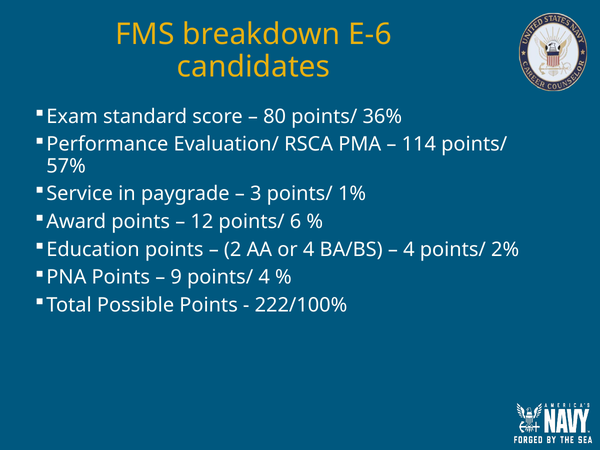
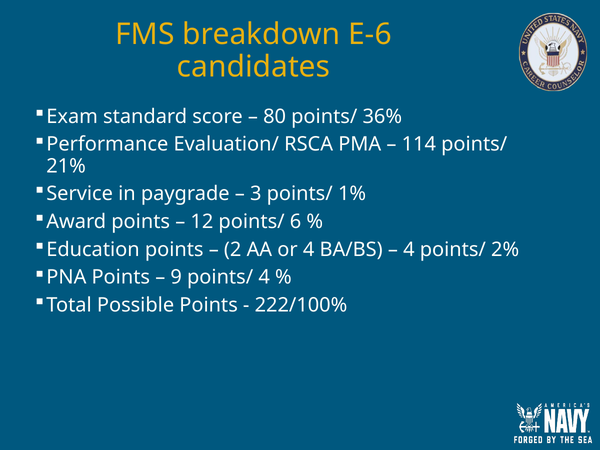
57%: 57% -> 21%
